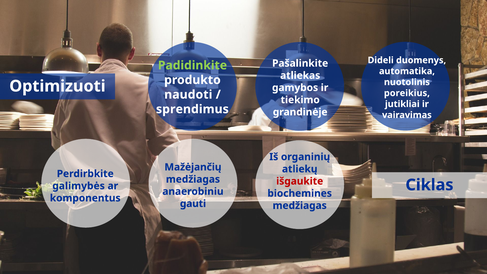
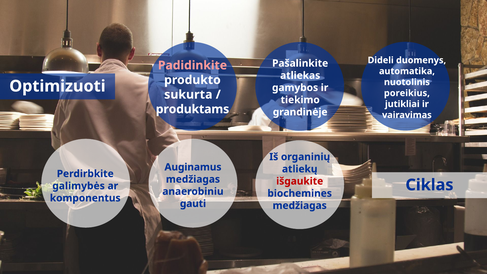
Padidinkite colour: light green -> pink
naudoti: naudoti -> sukurta
sprendimus: sprendimus -> produktams
Mažėjančių: Mažėjančių -> Auginamus
